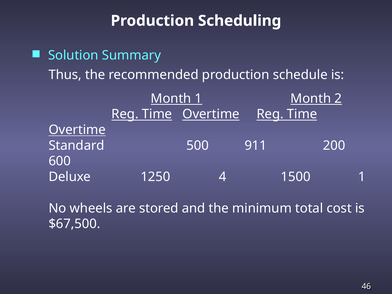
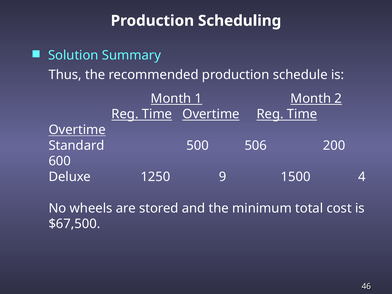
911: 911 -> 506
4: 4 -> 9
1500 1: 1 -> 4
